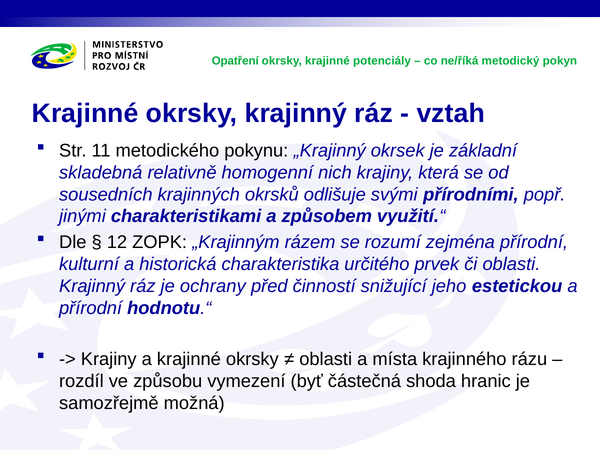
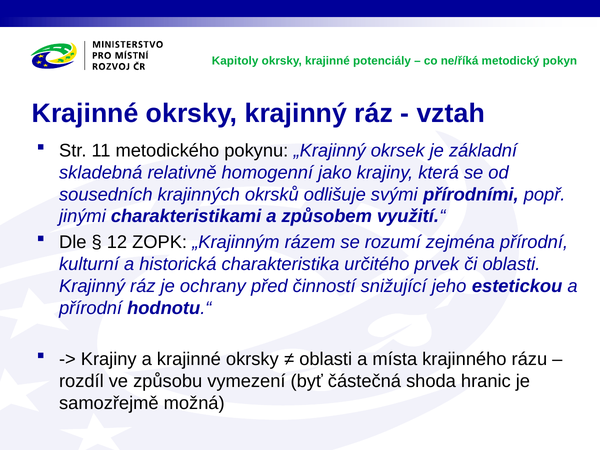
Opatření: Opatření -> Kapitoly
nich: nich -> jako
